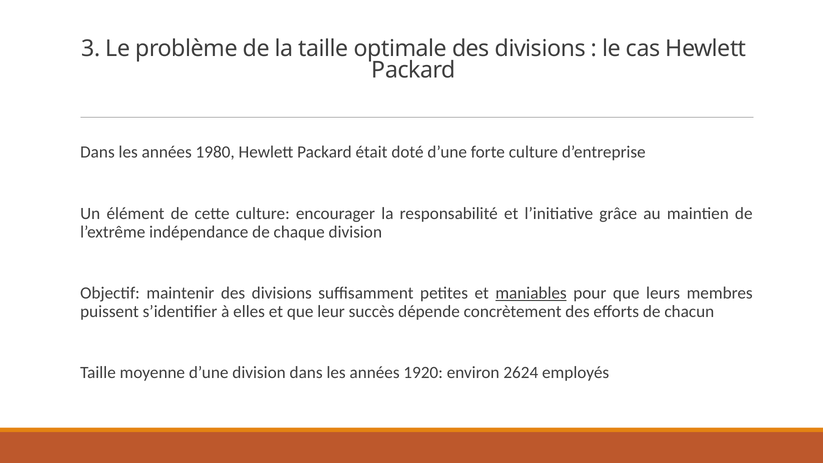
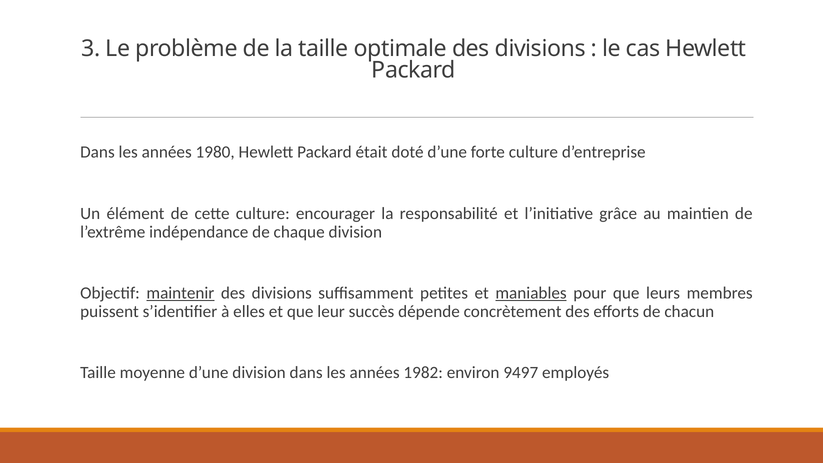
maintenir underline: none -> present
1920: 1920 -> 1982
2624: 2624 -> 9497
